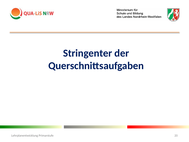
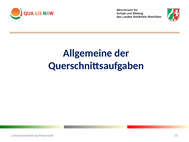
Stringenter: Stringenter -> Allgemeine
